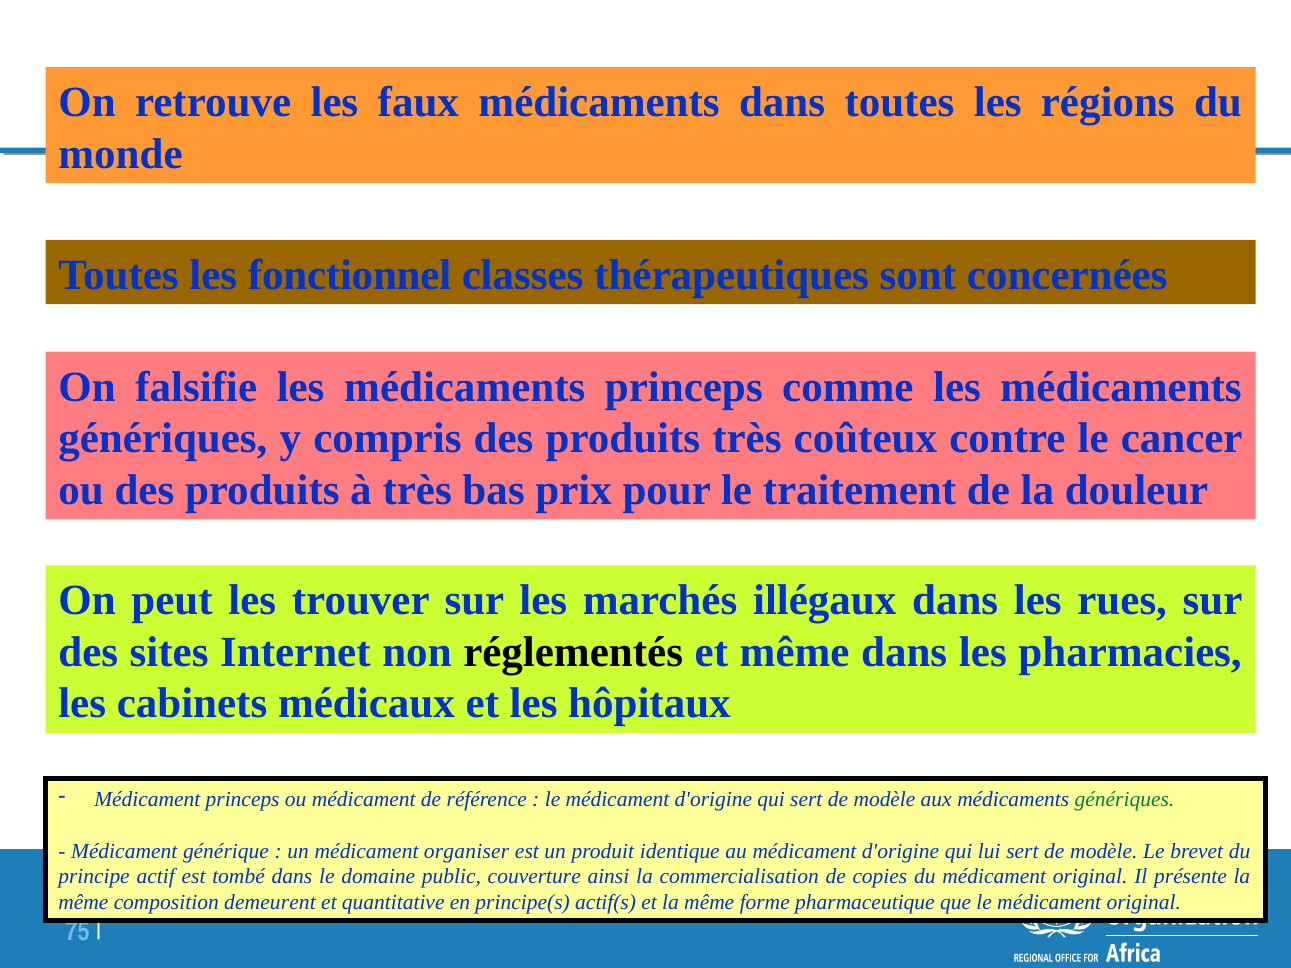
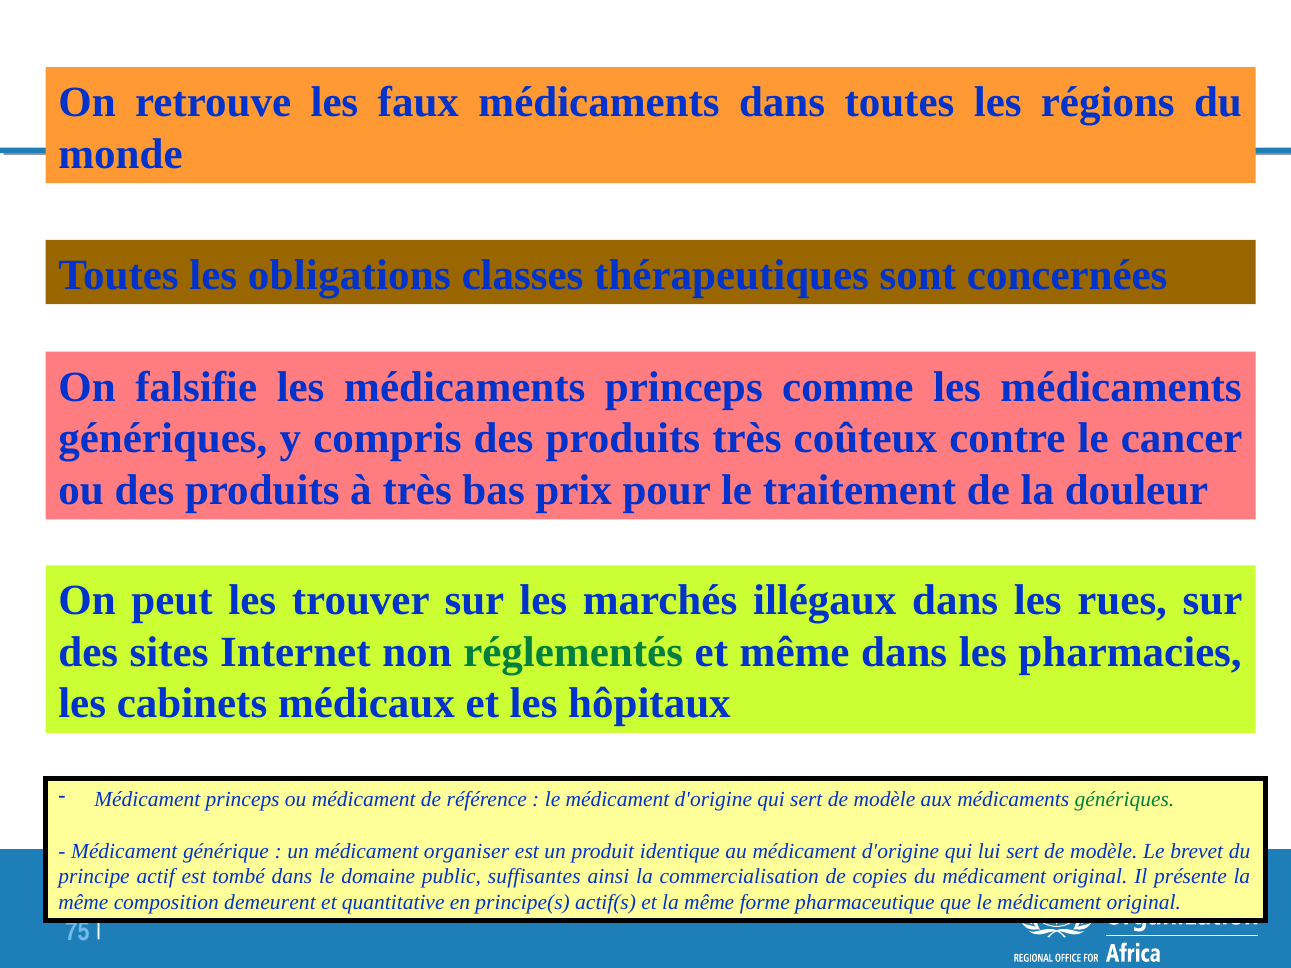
fonctionnel: fonctionnel -> obligations
réglementés colour: black -> green
couverture: couverture -> suffisantes
